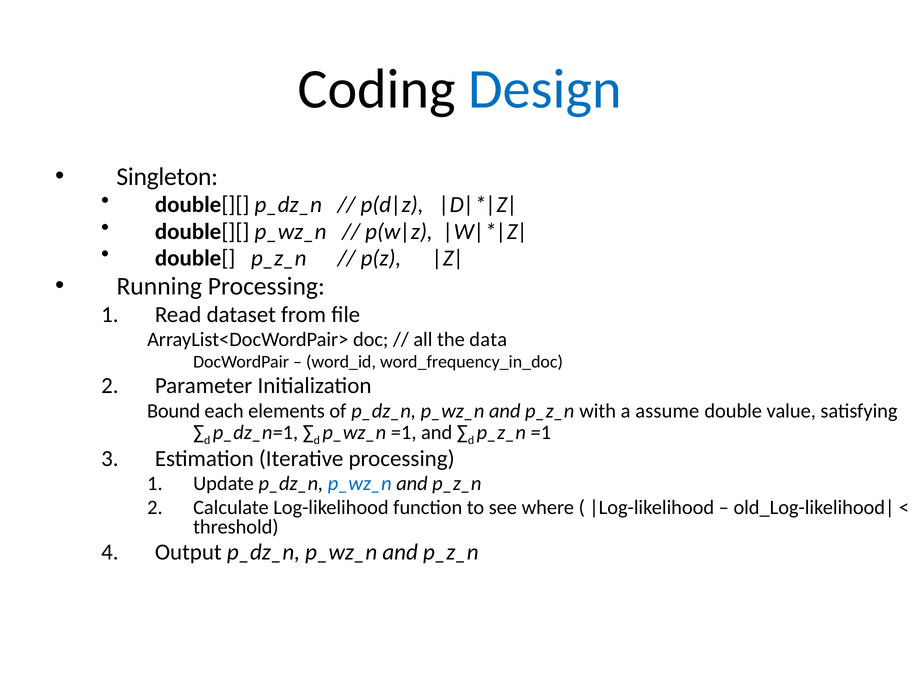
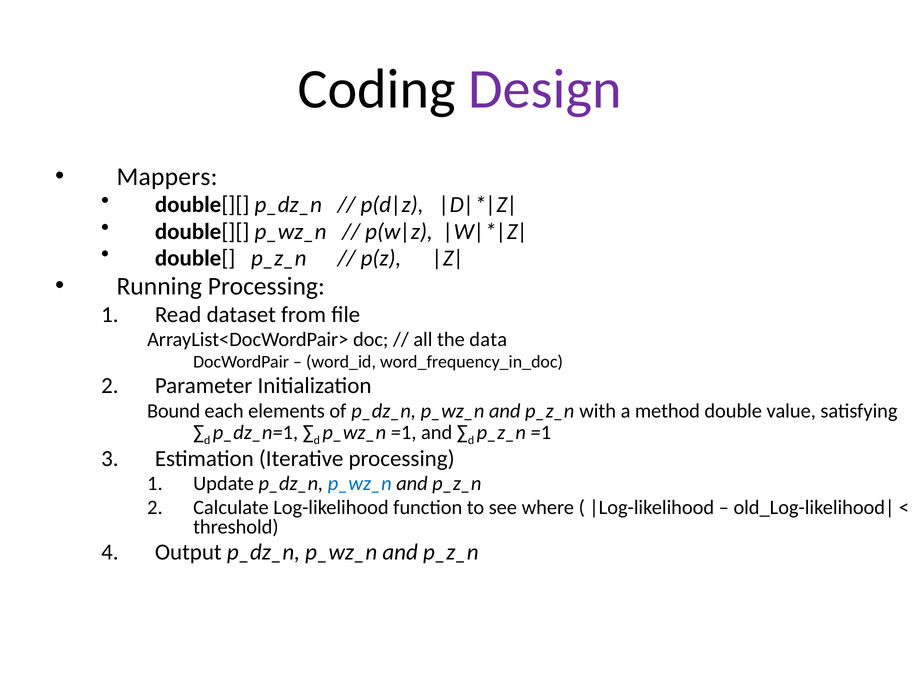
Design colour: blue -> purple
Singleton: Singleton -> Mappers
assume: assume -> method
